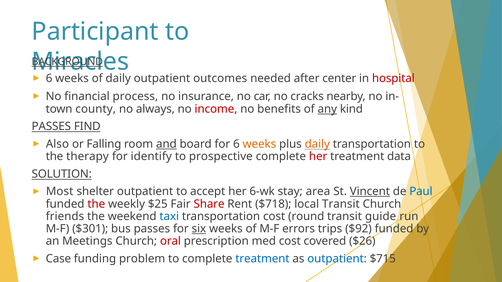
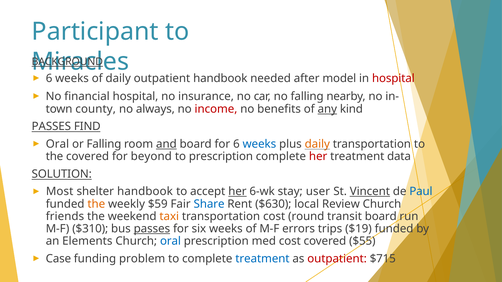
outpatient outcomes: outcomes -> handbook
center: center -> model
financial process: process -> hospital
no cracks: cracks -> falling
Also at (57, 144): Also -> Oral
weeks at (259, 144) colour: orange -> blue
the therapy: therapy -> covered
identify: identify -> beyond
to prospective: prospective -> prescription
shelter outpatient: outpatient -> handbook
her at (237, 192) underline: none -> present
area: area -> user
the at (96, 204) colour: red -> orange
$25: $25 -> $59
Share colour: red -> blue
$718: $718 -> $630
local Transit: Transit -> Review
taxi colour: blue -> orange
transit guide: guide -> board
$301: $301 -> $310
passes at (152, 229) underline: none -> present
six underline: present -> none
$92: $92 -> $19
Meetings: Meetings -> Elements
oral at (170, 241) colour: red -> blue
$26: $26 -> $55
outpatient at (337, 259) colour: blue -> red
